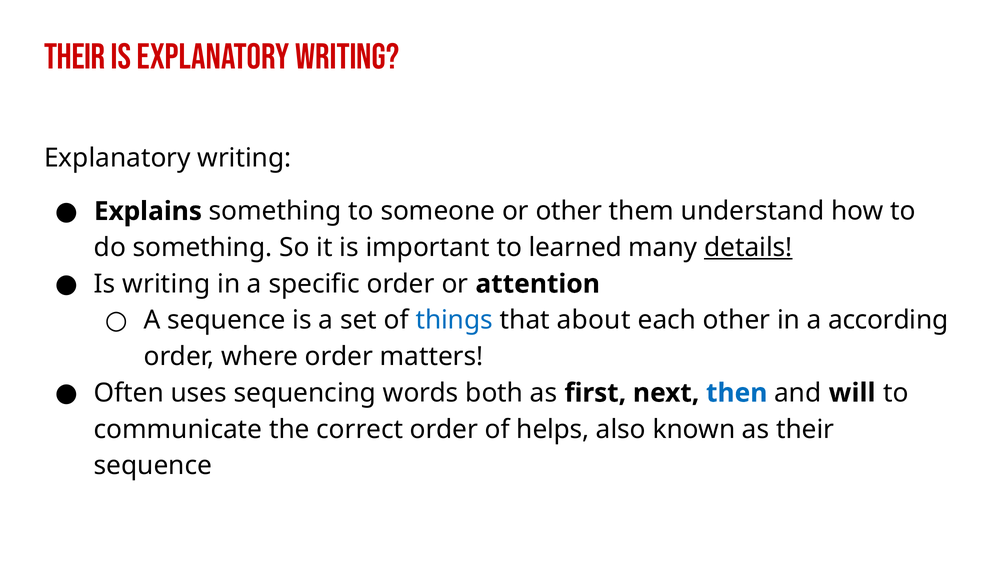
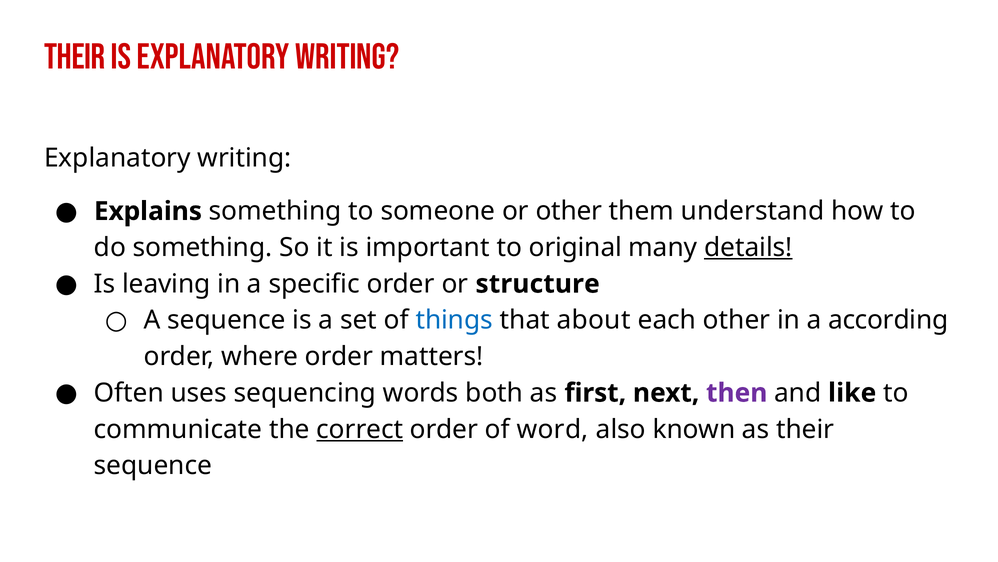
learned: learned -> original
Is writing: writing -> leaving
attention: attention -> structure
then colour: blue -> purple
will: will -> like
correct underline: none -> present
helps: helps -> word
